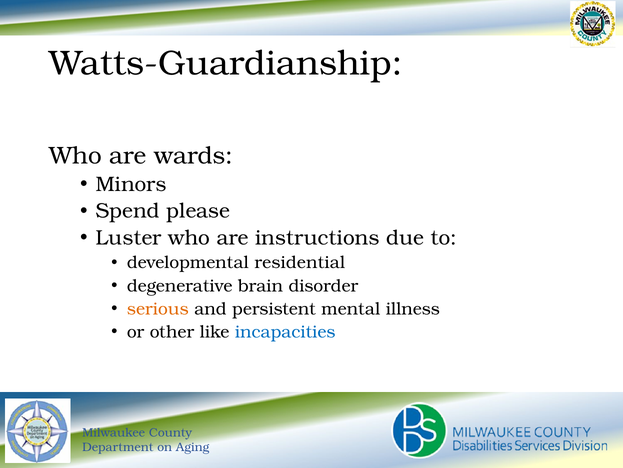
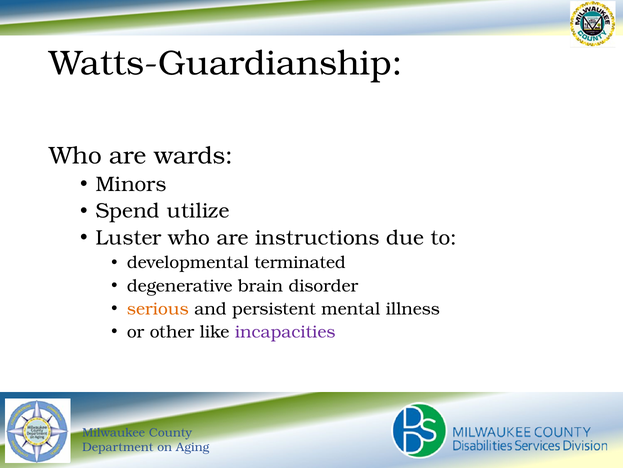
please: please -> utilize
residential: residential -> terminated
incapacities colour: blue -> purple
